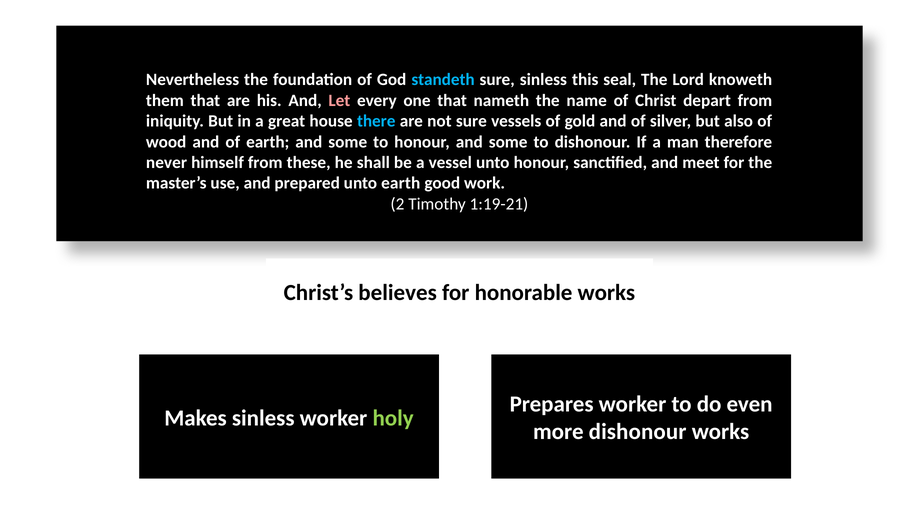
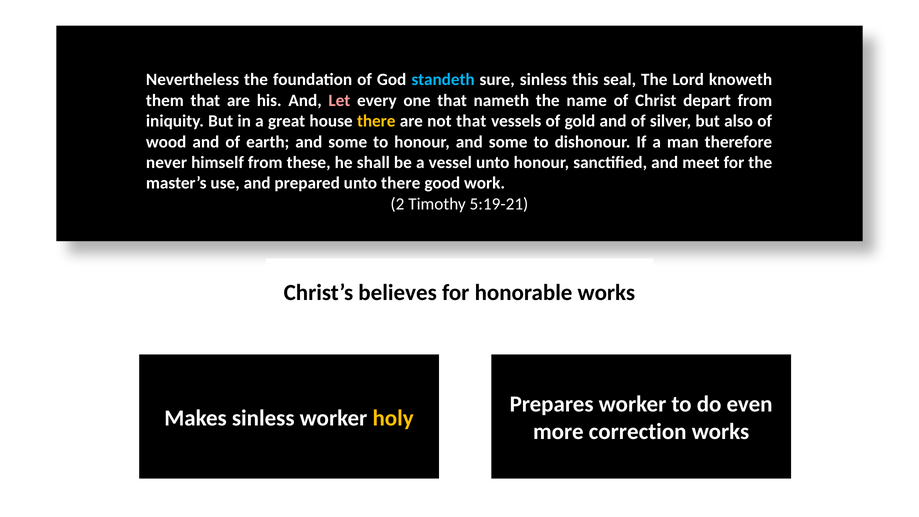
there at (376, 121) colour: light blue -> yellow
not sure: sure -> that
unto earth: earth -> there
1:19-21: 1:19-21 -> 5:19-21
holy colour: light green -> yellow
more dishonour: dishonour -> correction
